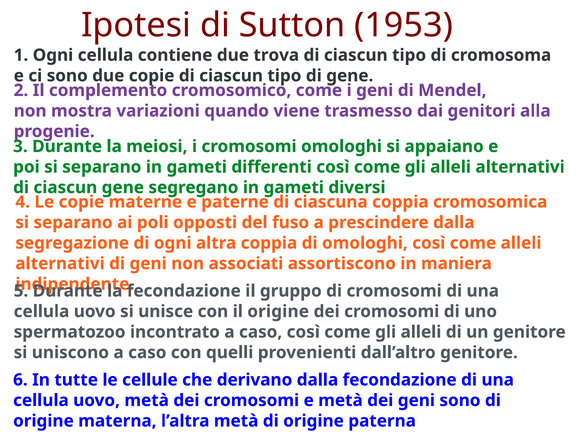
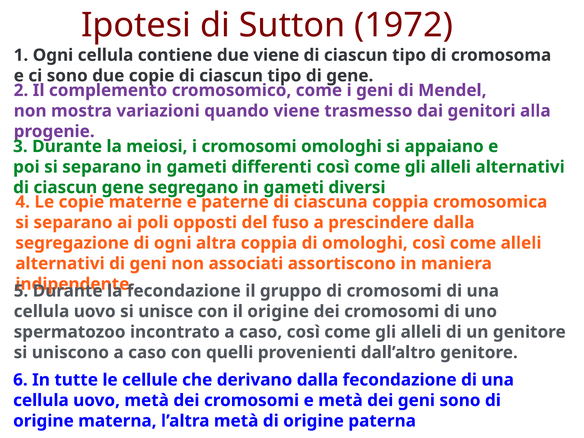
1953: 1953 -> 1972
due trova: trova -> viene
